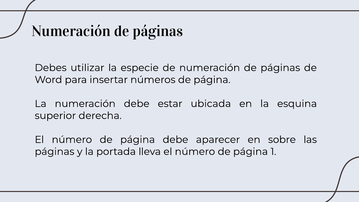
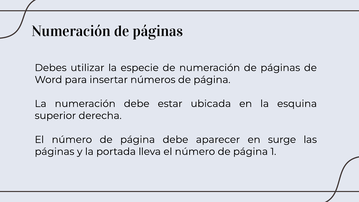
sobre: sobre -> surge
